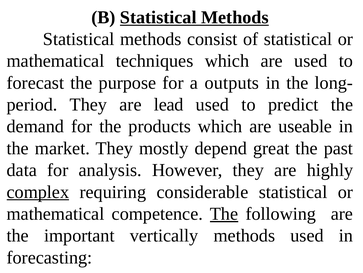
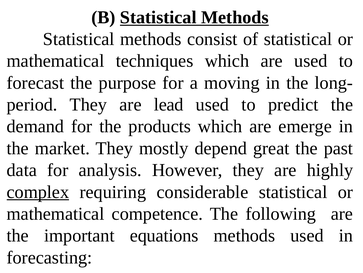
outputs: outputs -> moving
useable: useable -> emerge
The at (224, 213) underline: present -> none
vertically: vertically -> equations
